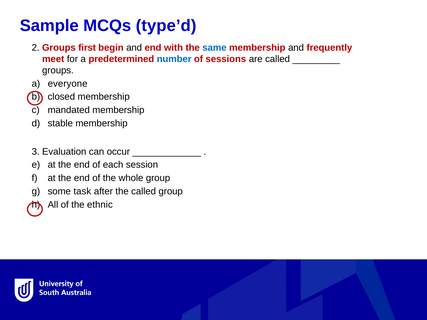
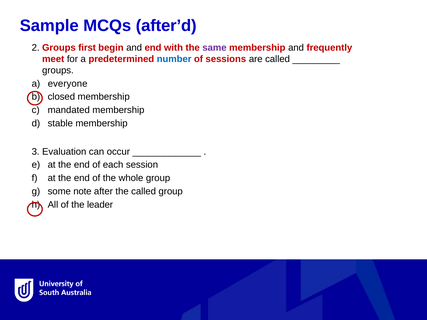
type’d: type’d -> after’d
same colour: blue -> purple
task: task -> note
ethnic: ethnic -> leader
